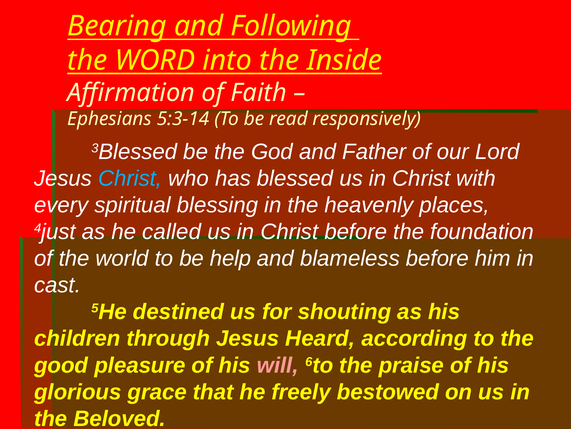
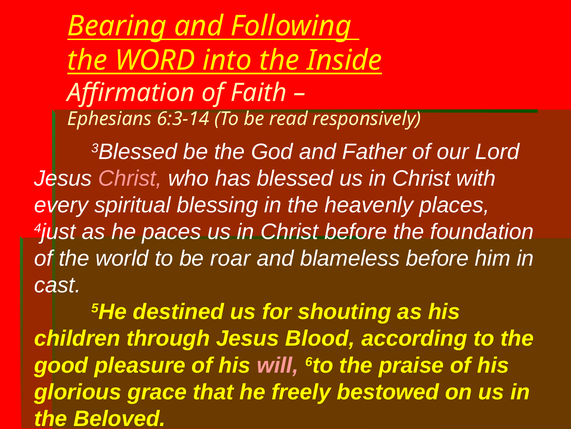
5:3-14: 5:3-14 -> 6:3-14
Christ at (130, 178) colour: light blue -> pink
called: called -> paces
help: help -> roar
Heard: Heard -> Blood
